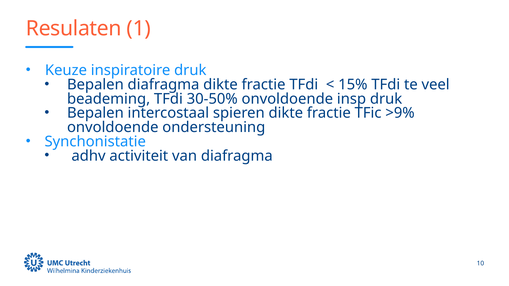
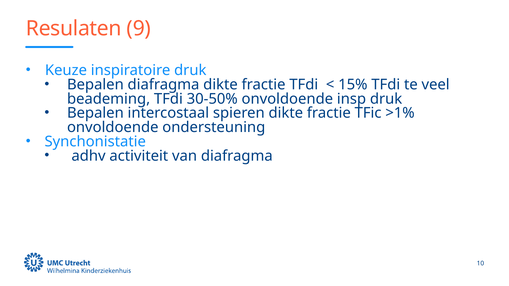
1: 1 -> 9
>9%: >9% -> >1%
